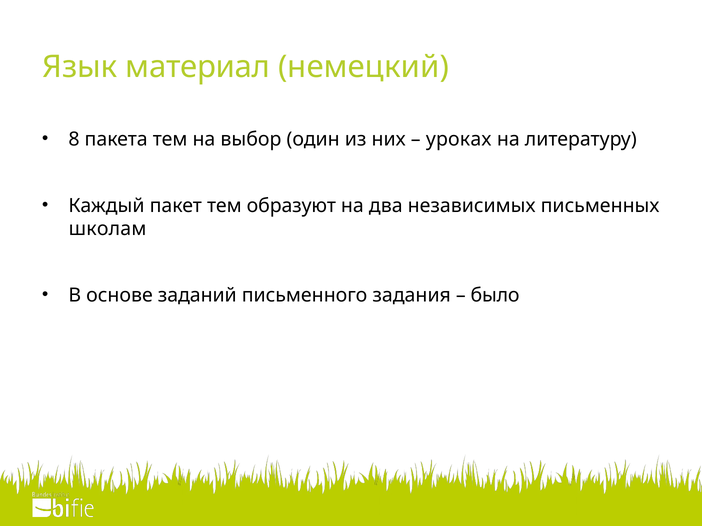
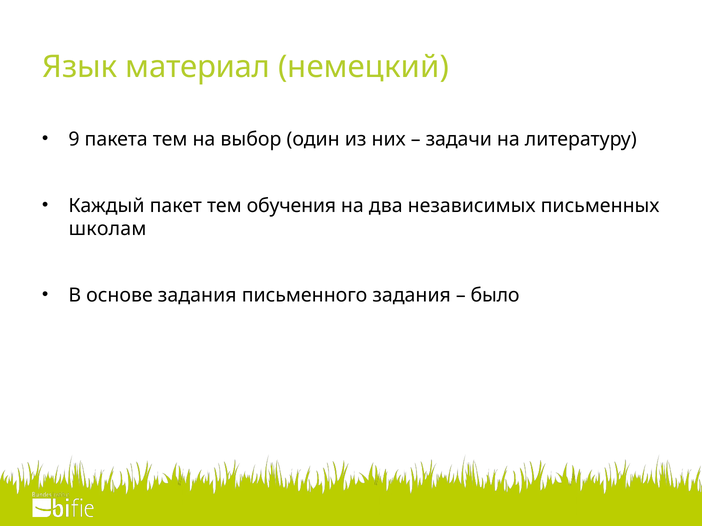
8: 8 -> 9
уроках: уроках -> задачи
образуют: образуют -> обучения
основе заданий: заданий -> задания
